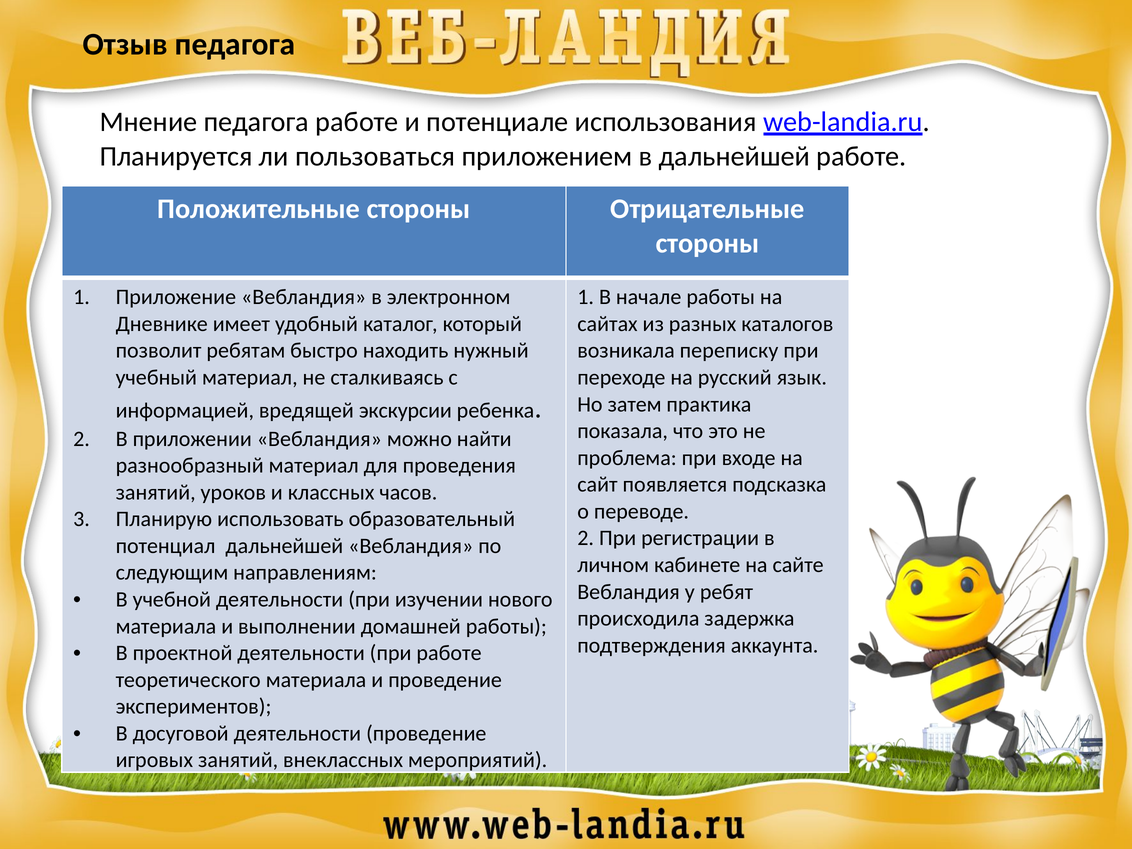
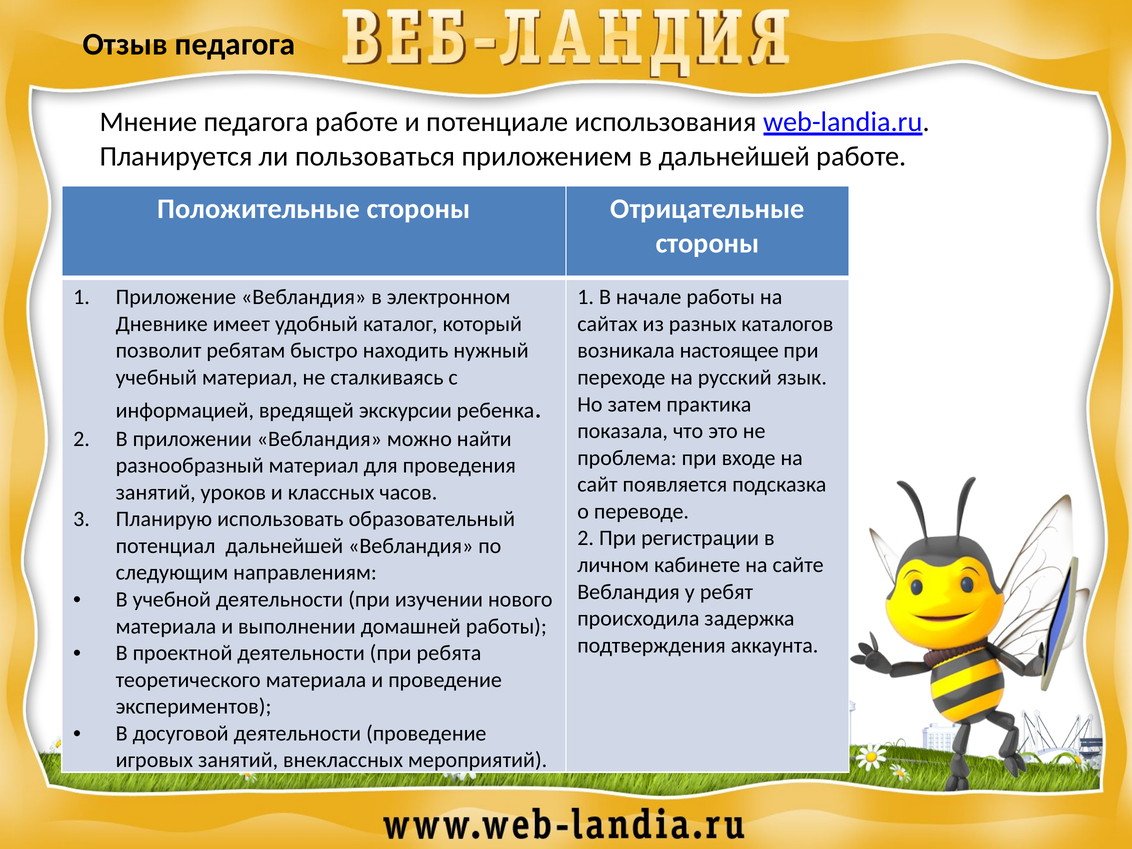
переписку: переписку -> настоящее
при работе: работе -> ребята
